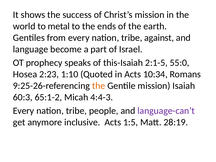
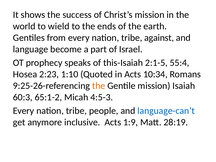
metal: metal -> wield
55:0: 55:0 -> 55:4
4:4-3: 4:4-3 -> 4:5-3
language-can’t colour: purple -> blue
1:5: 1:5 -> 1:9
